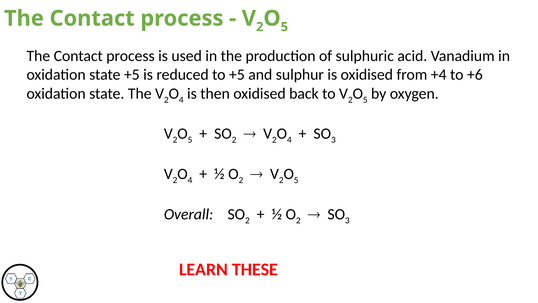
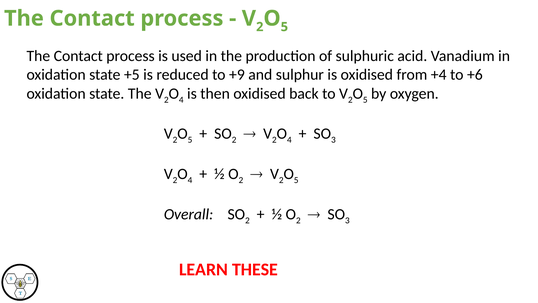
to +5: +5 -> +9
